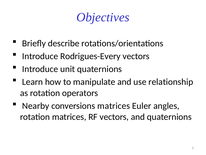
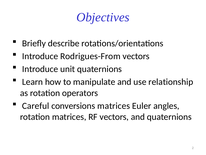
Rodrigues-Every: Rodrigues-Every -> Rodrigues-From
Nearby: Nearby -> Careful
